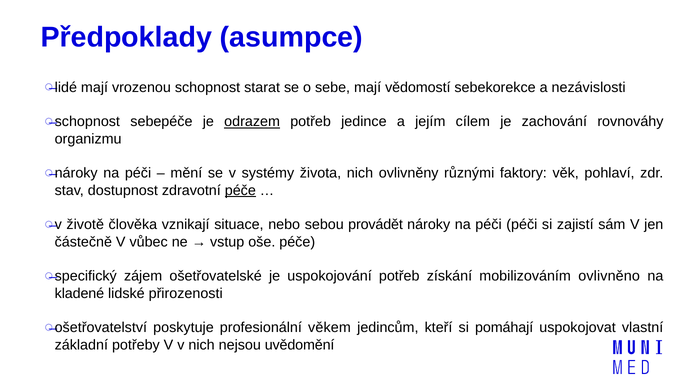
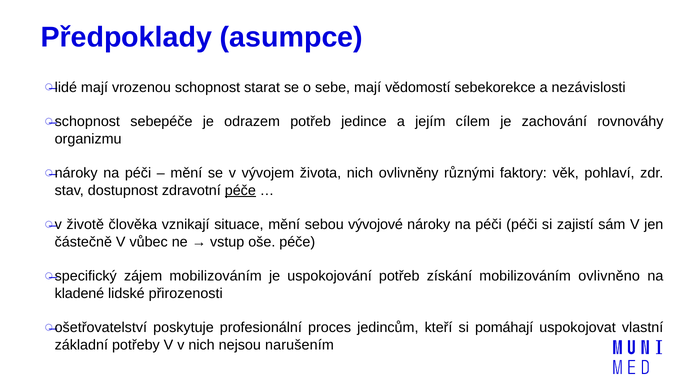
odrazem underline: present -> none
systémy: systémy -> vývojem
situace nebo: nebo -> mění
provádět: provádět -> vývojové
zájem ošetřovatelské: ošetřovatelské -> mobilizováním
věkem: věkem -> proces
uvědomění: uvědomění -> narušením
